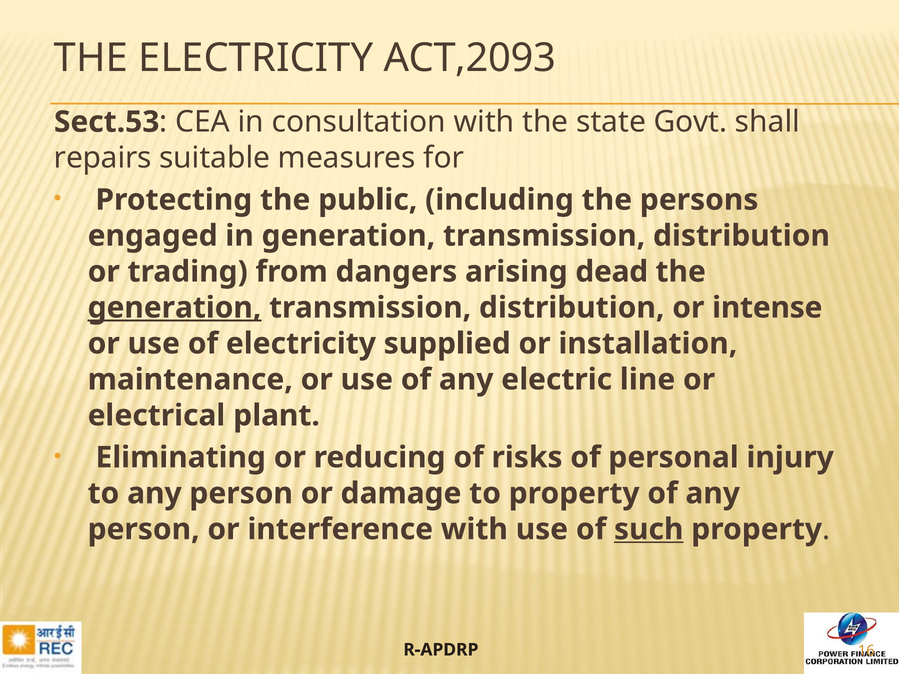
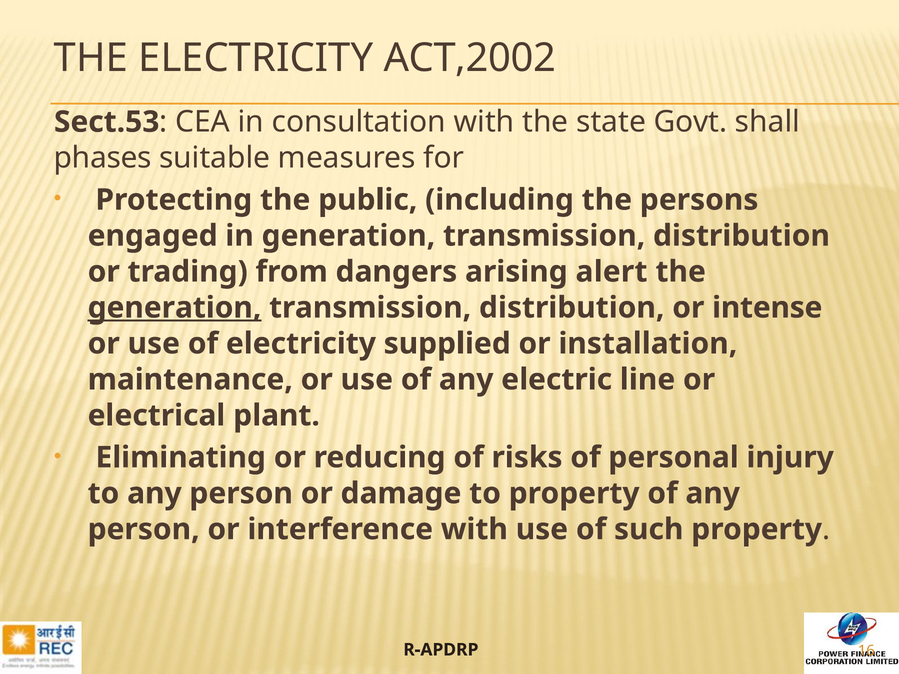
ACT,2093: ACT,2093 -> ACT,2002
repairs: repairs -> phases
dead: dead -> alert
such underline: present -> none
